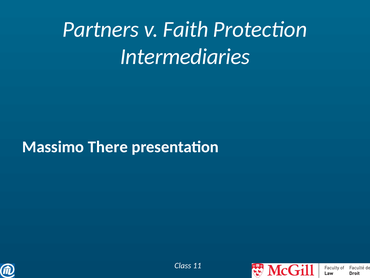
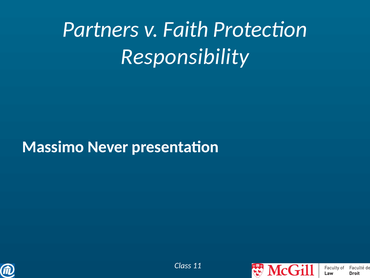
Intermediaries: Intermediaries -> Responsibility
There: There -> Never
